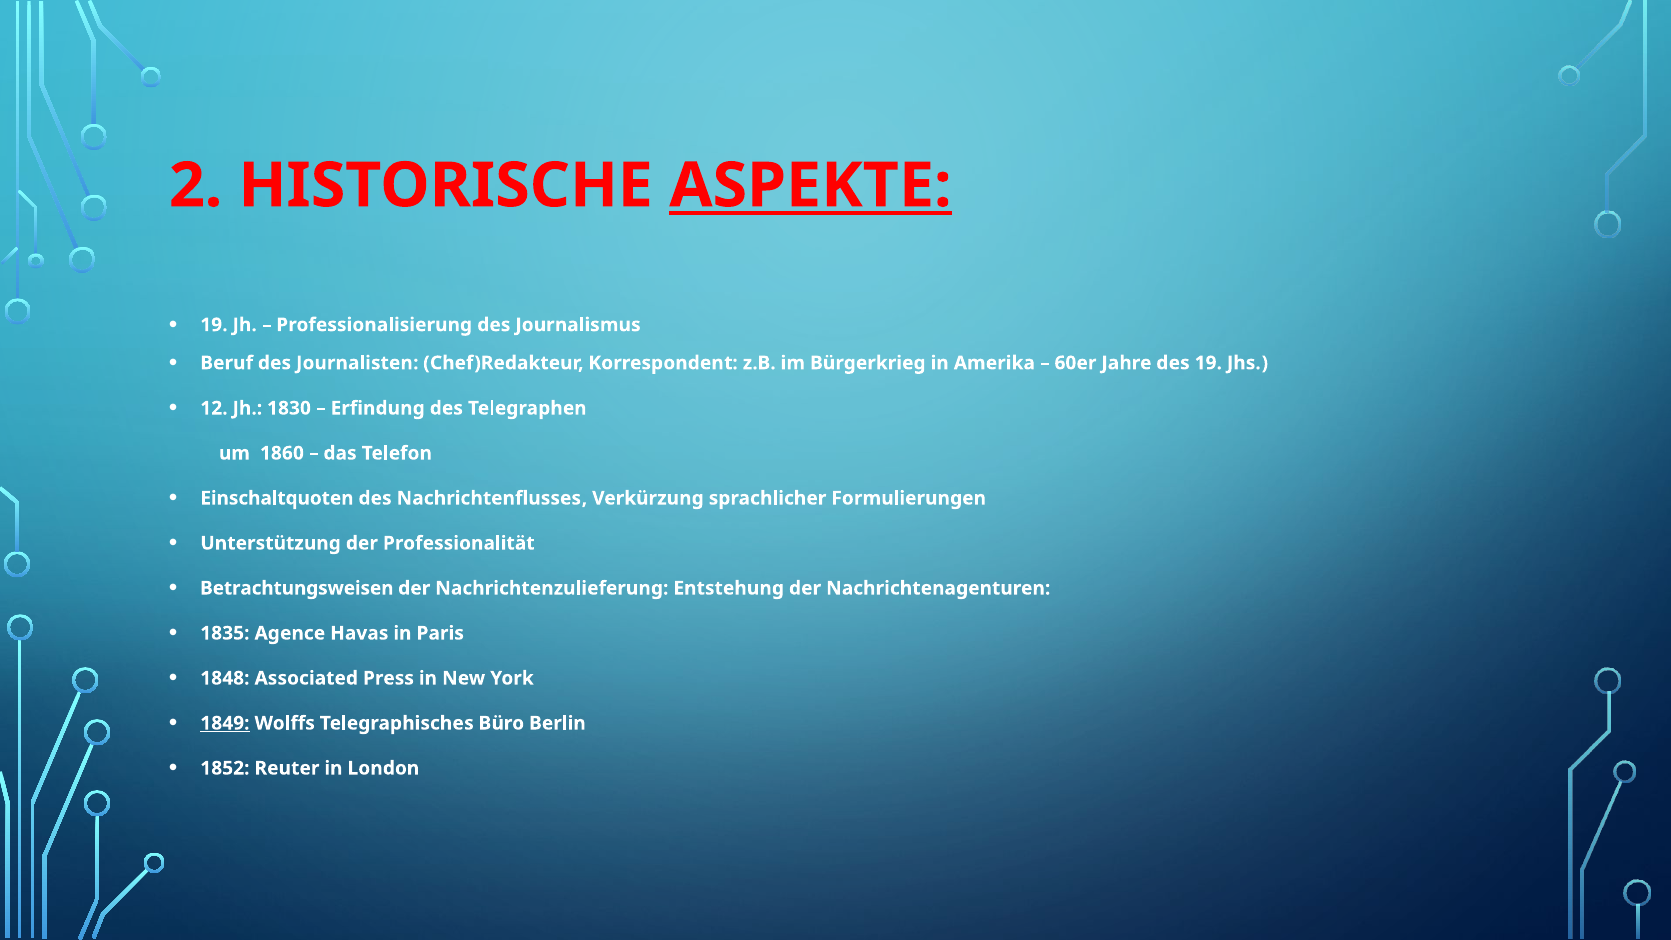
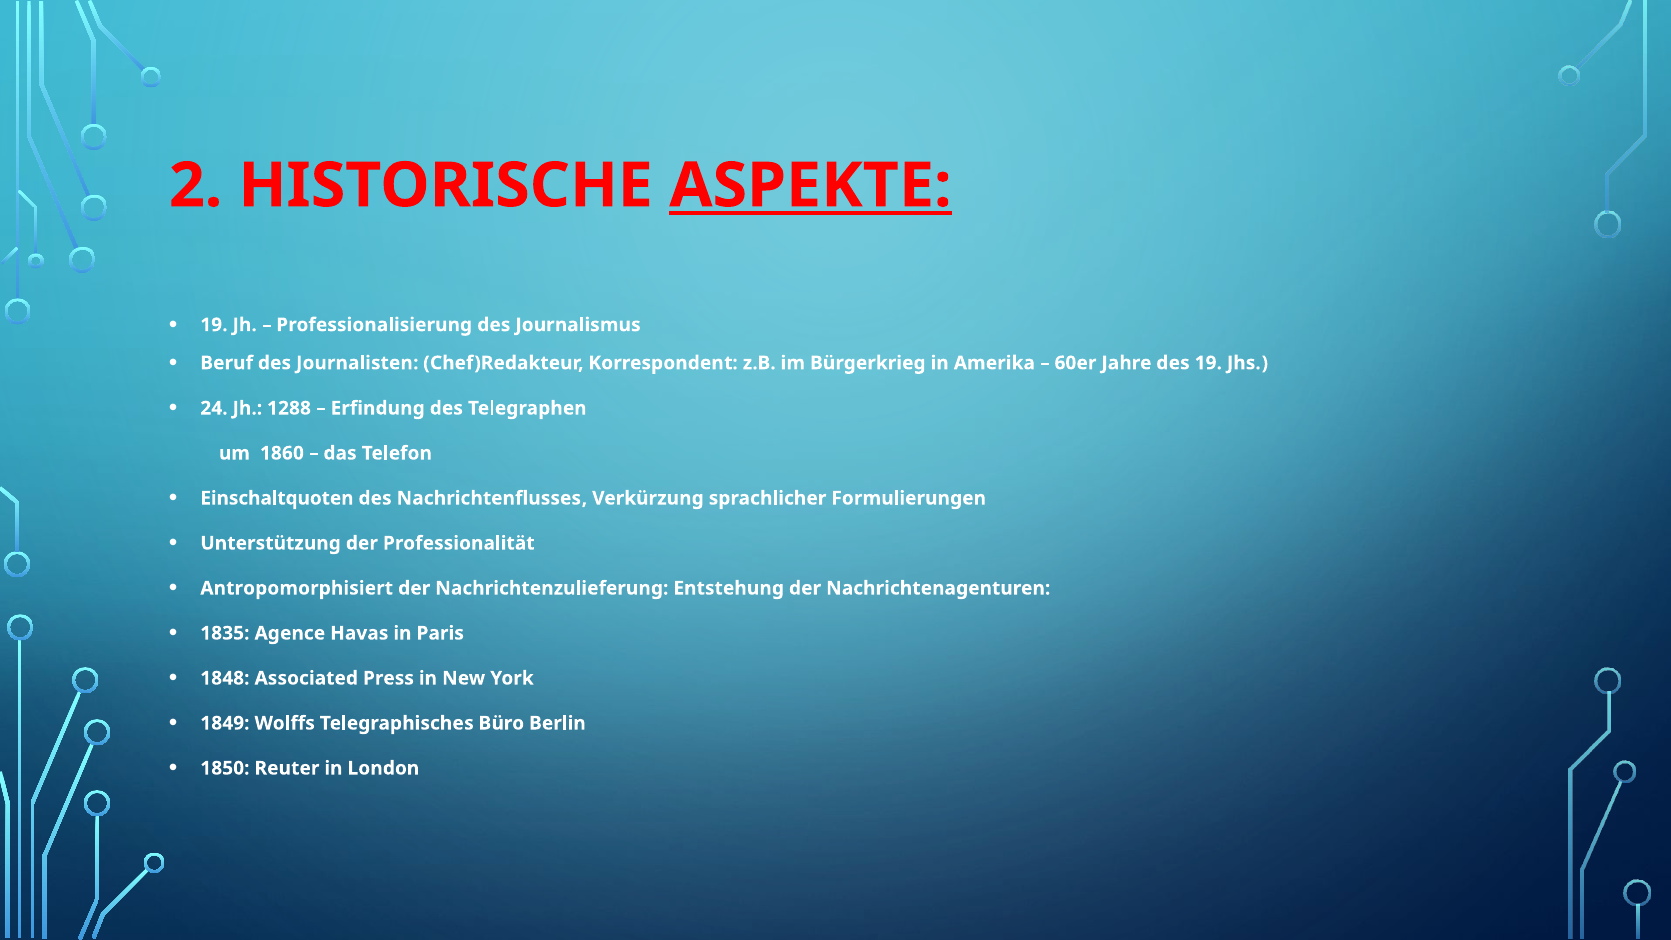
12: 12 -> 24
1830: 1830 -> 1288
Betrachtungsweisen: Betrachtungsweisen -> Antropomorphisiert
1849 underline: present -> none
1852: 1852 -> 1850
